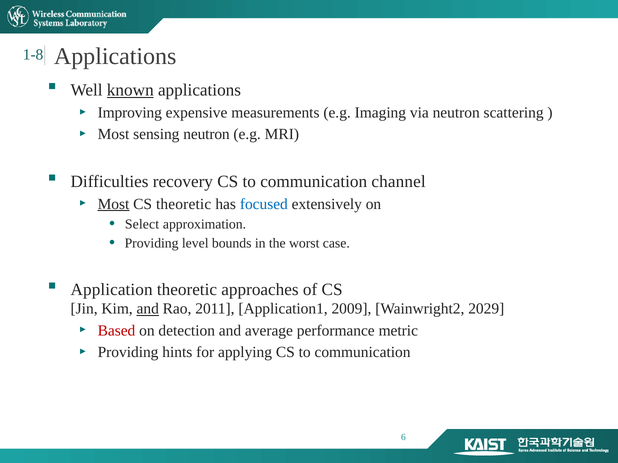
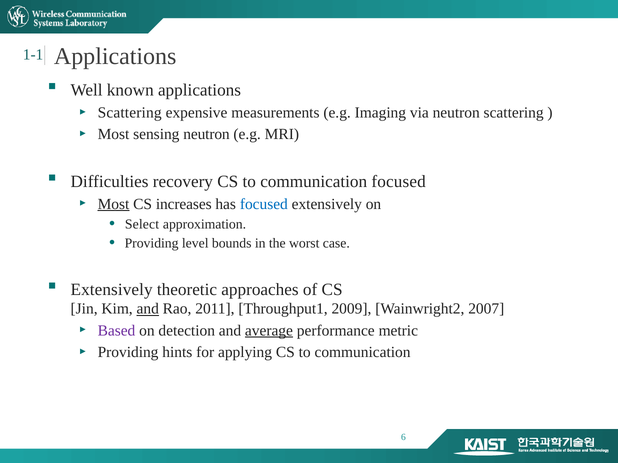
1-8: 1-8 -> 1-1
known underline: present -> none
Improving at (130, 113): Improving -> Scattering
communication channel: channel -> focused
CS theoretic: theoretic -> increases
Application at (112, 290): Application -> Extensively
Application1: Application1 -> Throughput1
2029: 2029 -> 2007
Based colour: red -> purple
average underline: none -> present
